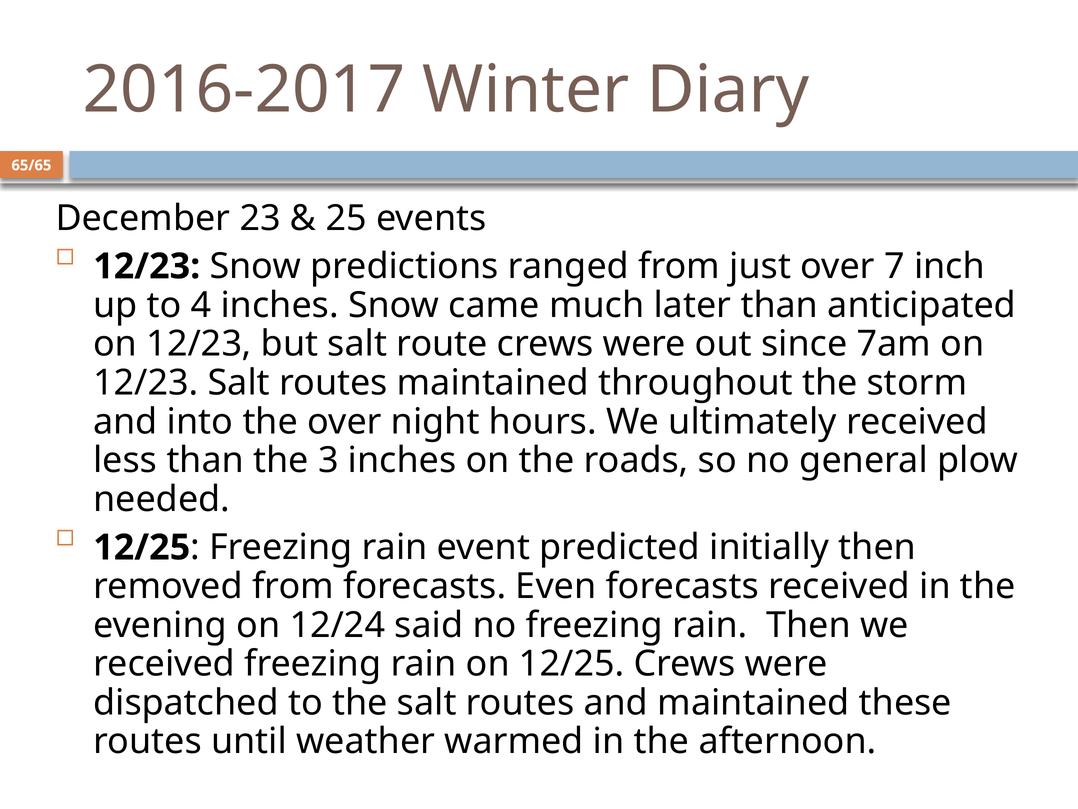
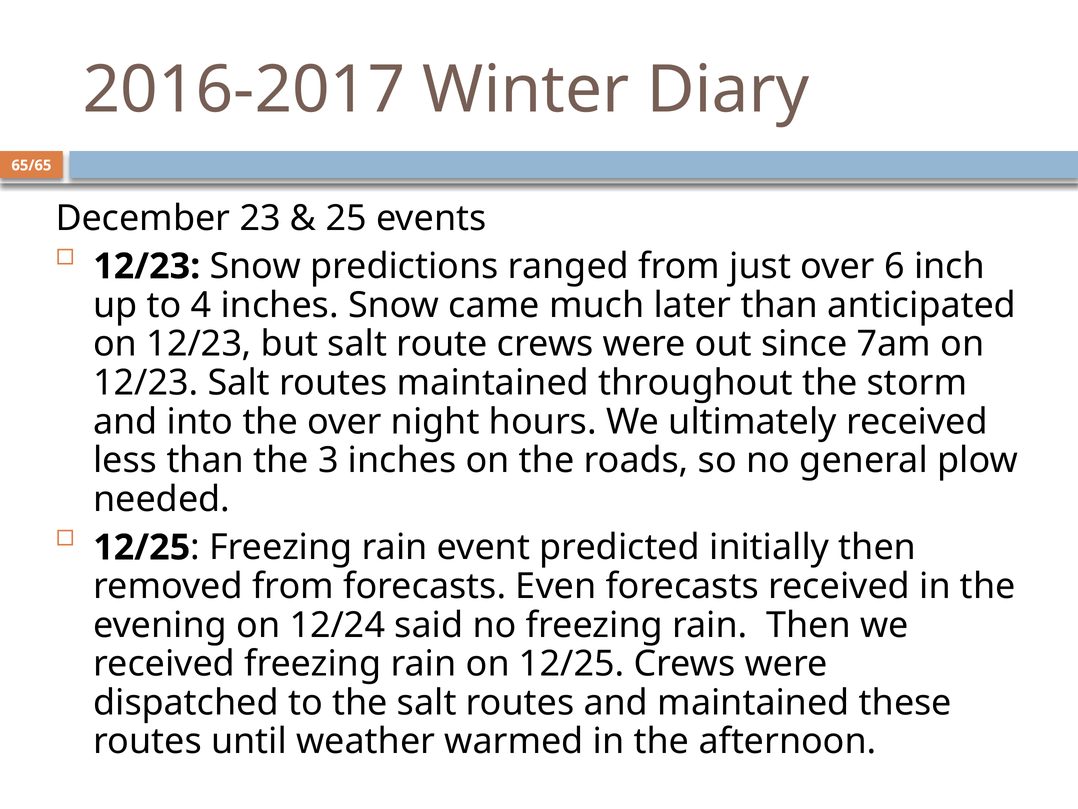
7: 7 -> 6
